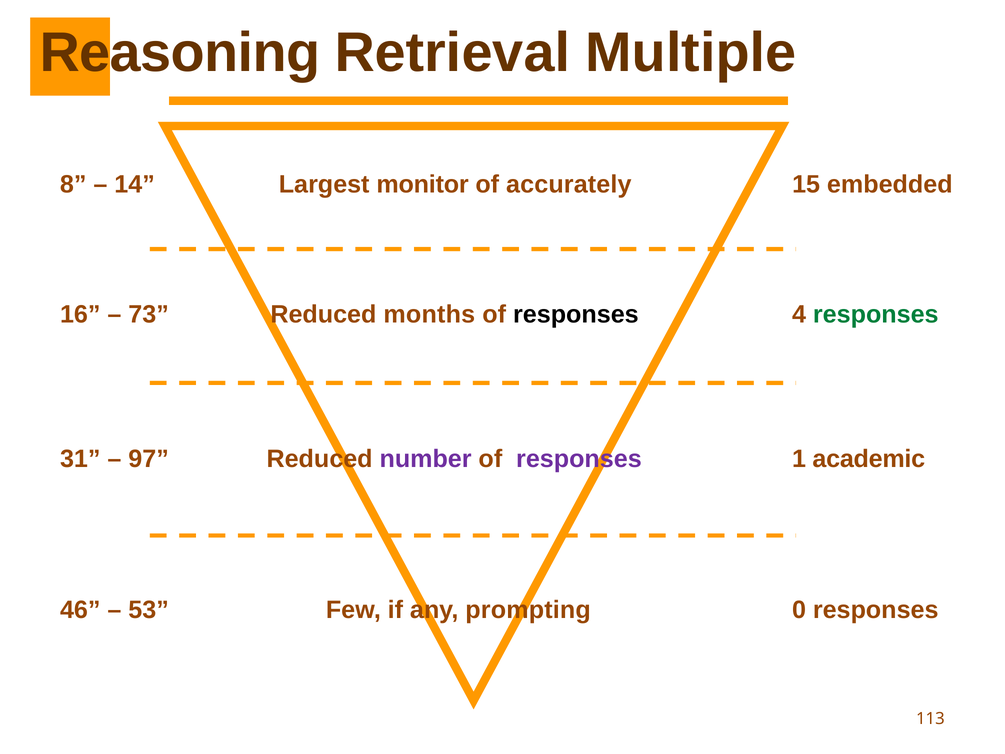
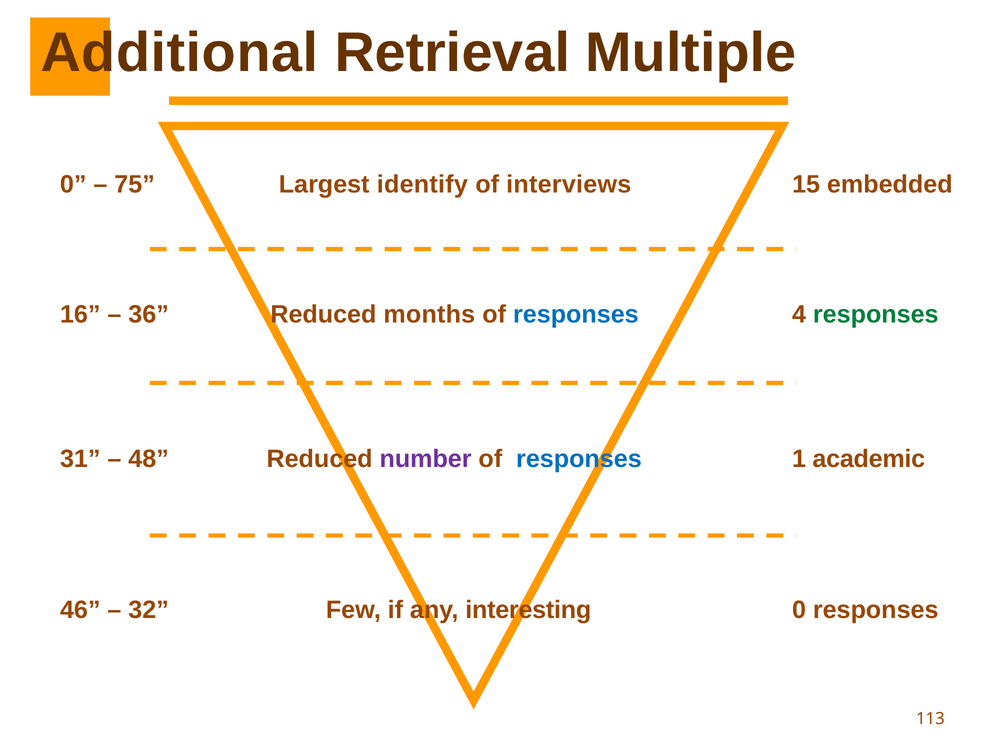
Reasoning: Reasoning -> Additional
8 at (73, 185): 8 -> 0
14: 14 -> 75
monitor: monitor -> identify
accurately: accurately -> interviews
73: 73 -> 36
responses at (576, 314) colour: black -> blue
97: 97 -> 48
responses at (579, 459) colour: purple -> blue
53: 53 -> 32
prompting: prompting -> interesting
